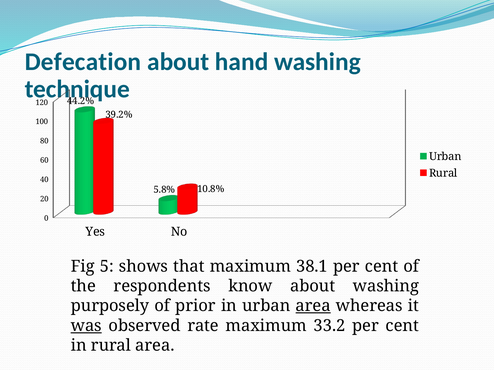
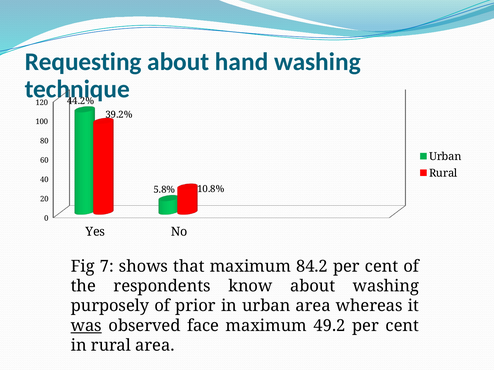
Defecation: Defecation -> Requesting
5: 5 -> 7
38.1: 38.1 -> 84.2
area at (313, 306) underline: present -> none
rate: rate -> face
33.2: 33.2 -> 49.2
